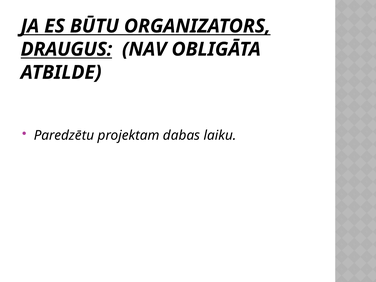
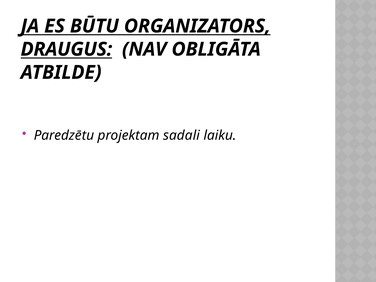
dabas: dabas -> sadali
